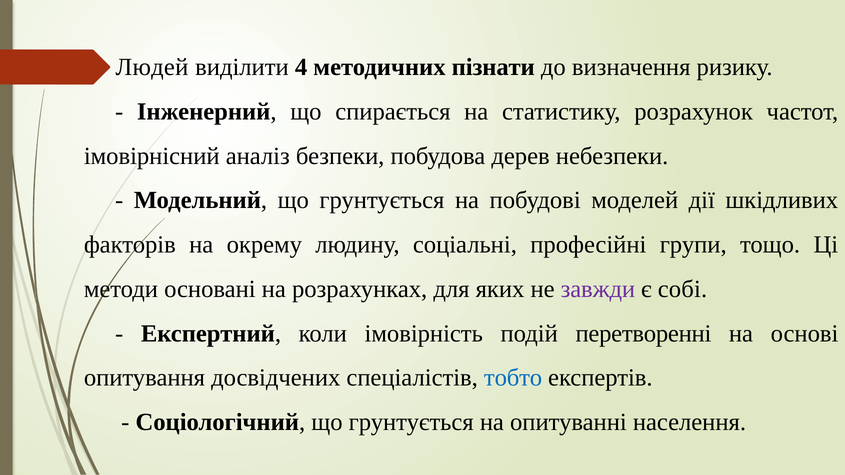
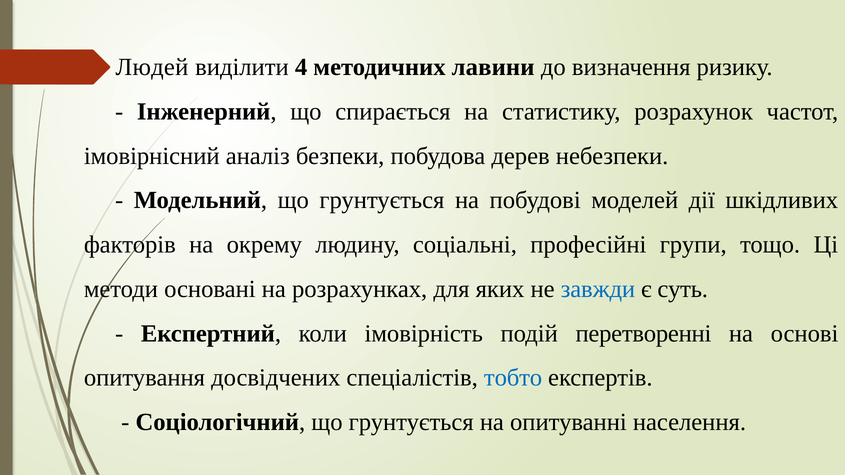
пізнати: пізнати -> лавини
завжди colour: purple -> blue
собі: собі -> суть
